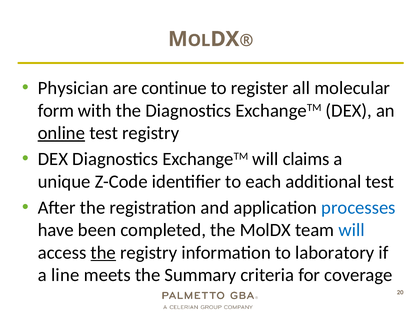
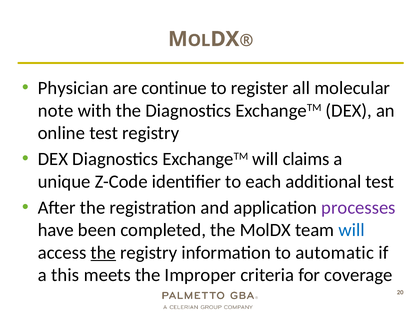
form: form -> note
online underline: present -> none
processes colour: blue -> purple
laboratory: laboratory -> automatic
line: line -> this
Summary: Summary -> Improper
